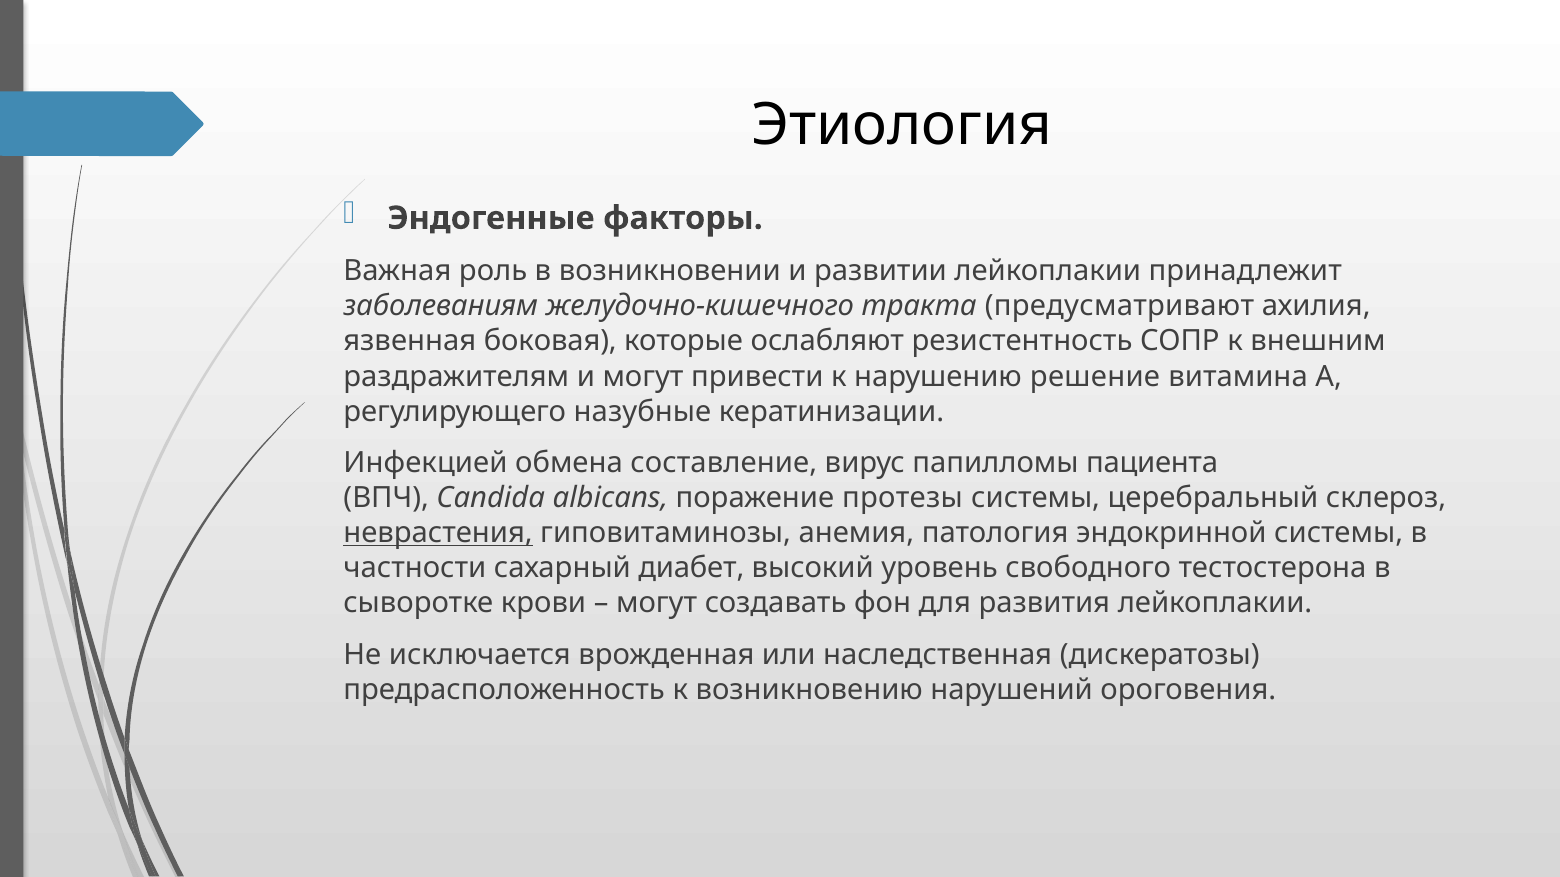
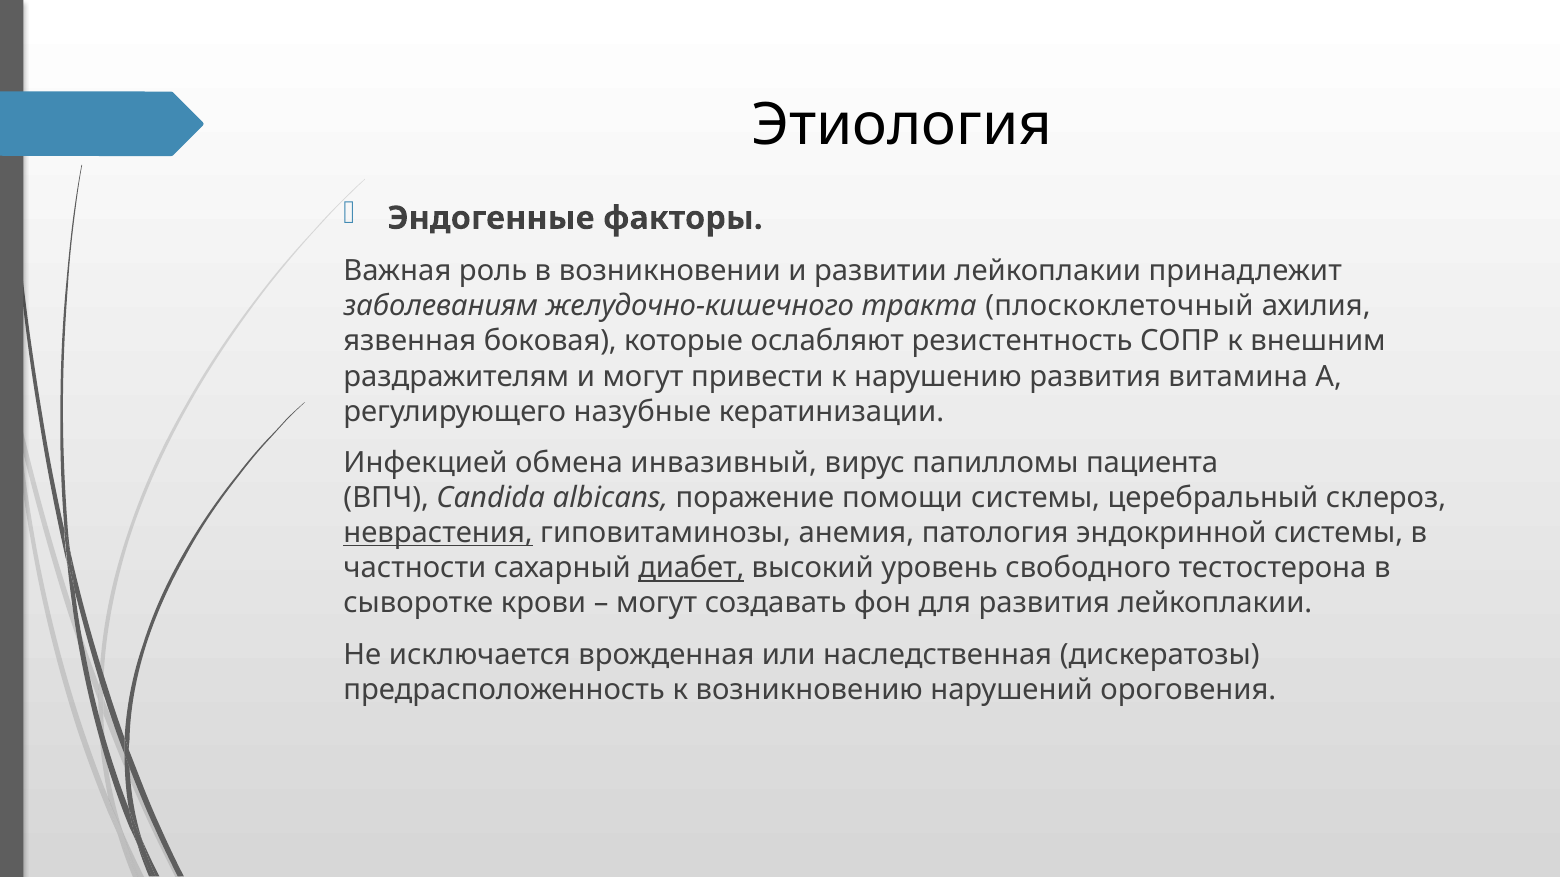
предусматривают: предусматривают -> плоскоклеточный
нарушению решение: решение -> развития
составление: составление -> инвазивный
протезы: протезы -> помощи
диабет underline: none -> present
